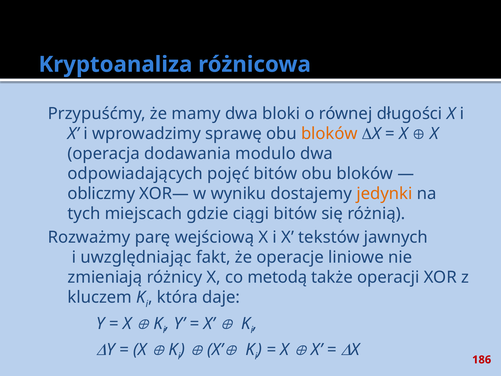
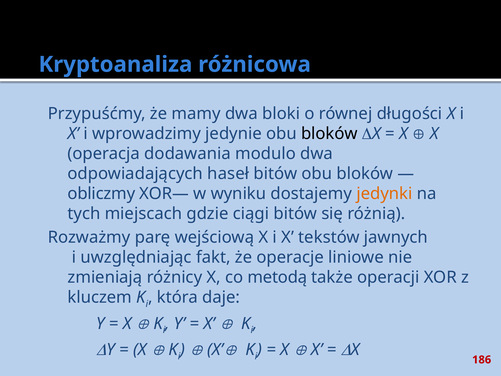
sprawę: sprawę -> jedynie
bloków at (329, 133) colour: orange -> black
pojęć: pojęć -> haseł
